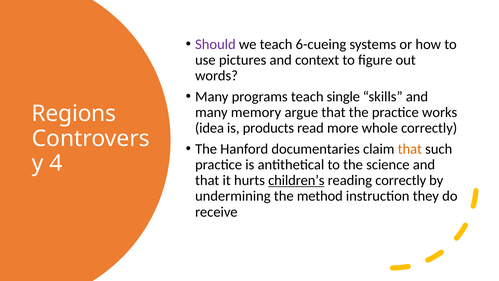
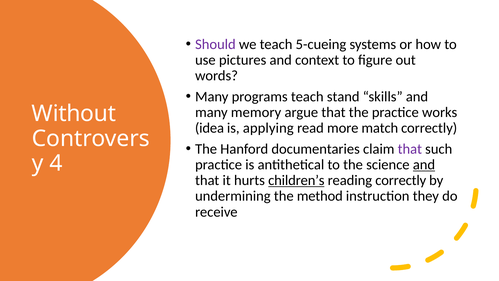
6-cueing: 6-cueing -> 5-cueing
single: single -> stand
Regions: Regions -> Without
products: products -> applying
whole: whole -> match
that at (410, 149) colour: orange -> purple
and at (424, 165) underline: none -> present
